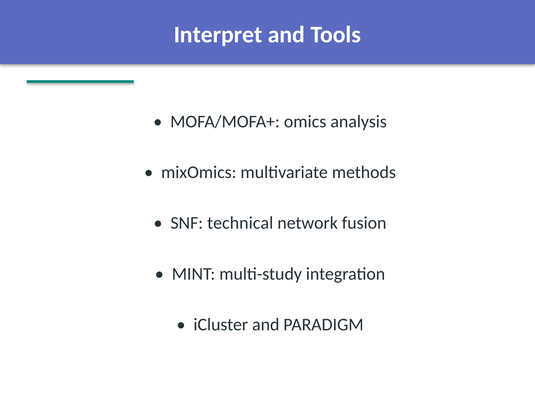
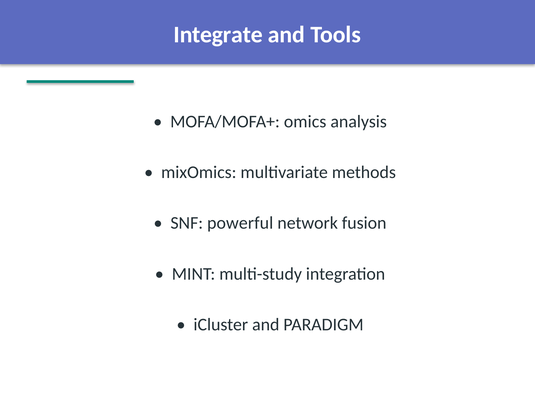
Interpret: Interpret -> Integrate
technical: technical -> powerful
